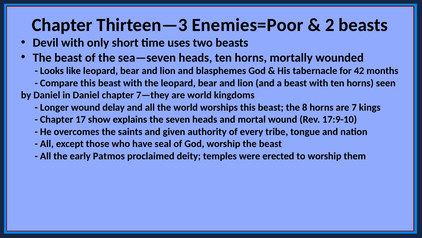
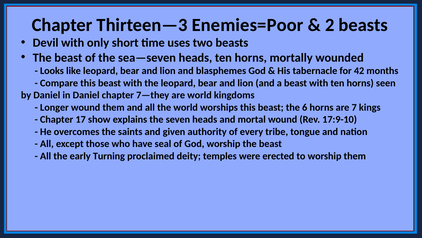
wound delay: delay -> them
8: 8 -> 6
Patmos: Patmos -> Turning
